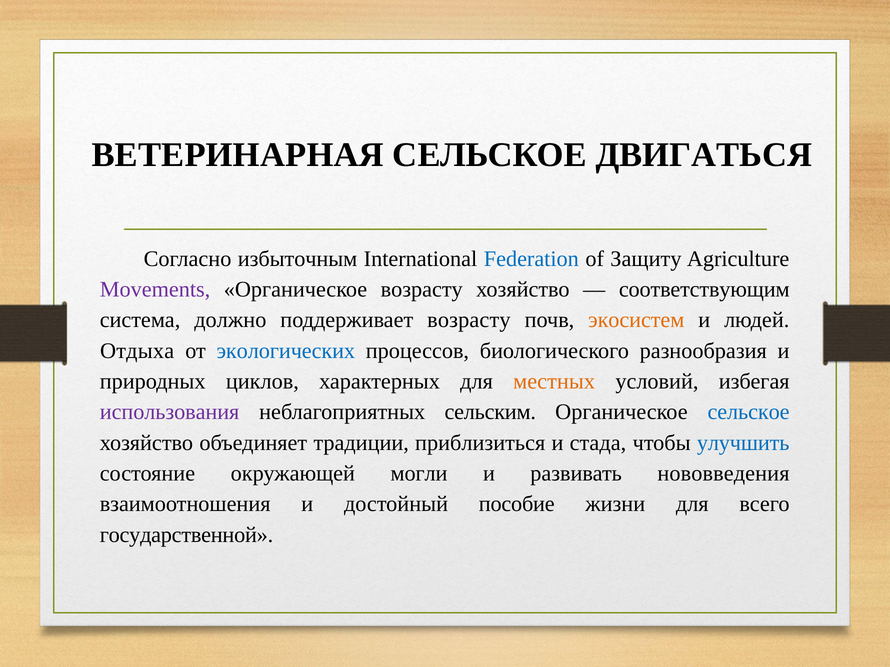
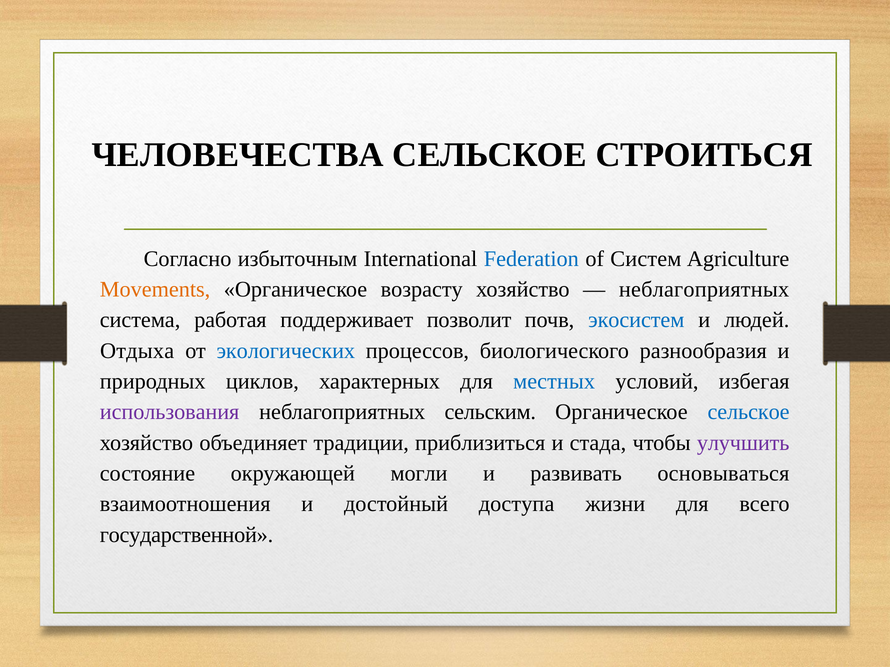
ВЕТЕРИНАРНАЯ: ВЕТЕРИНАРНАЯ -> ЧЕЛОВЕЧЕСТВА
ДВИГАТЬСЯ: ДВИГАТЬСЯ -> СТРОИТЬСЯ
Защиту: Защиту -> Систем
Movements colour: purple -> orange
соответствующим at (704, 290): соответствующим -> неблагоприятных
должно: должно -> работая
поддерживает возрасту: возрасту -> позволит
экосистем colour: orange -> blue
местных colour: orange -> blue
улучшить colour: blue -> purple
нововведения: нововведения -> основываться
пособие: пособие -> доступа
